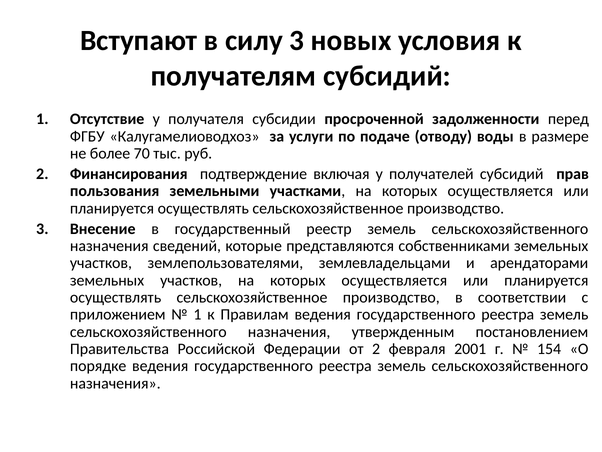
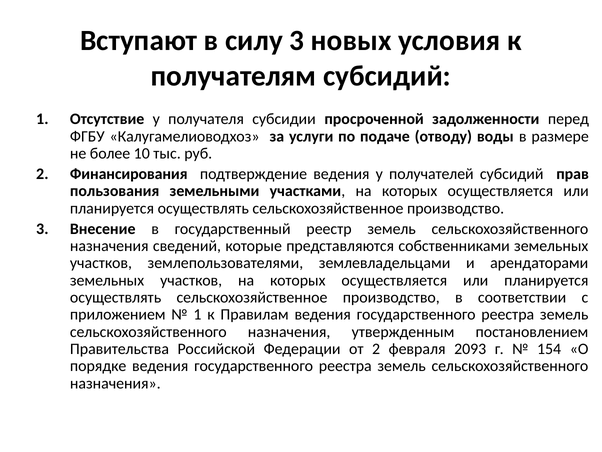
70: 70 -> 10
подтверждение включая: включая -> ведения
2001: 2001 -> 2093
